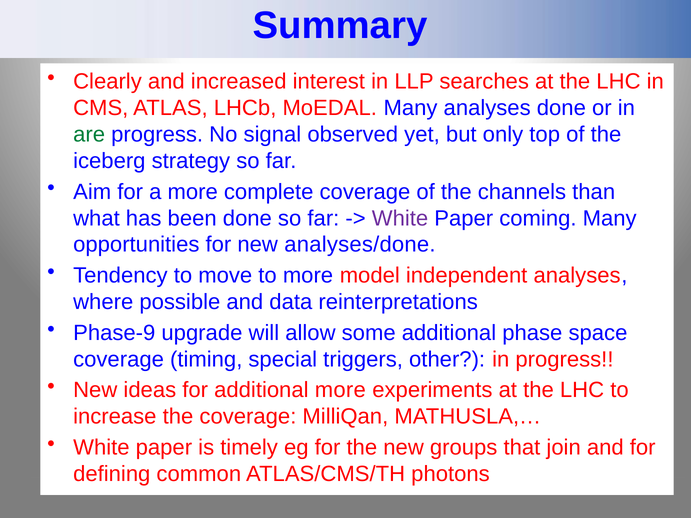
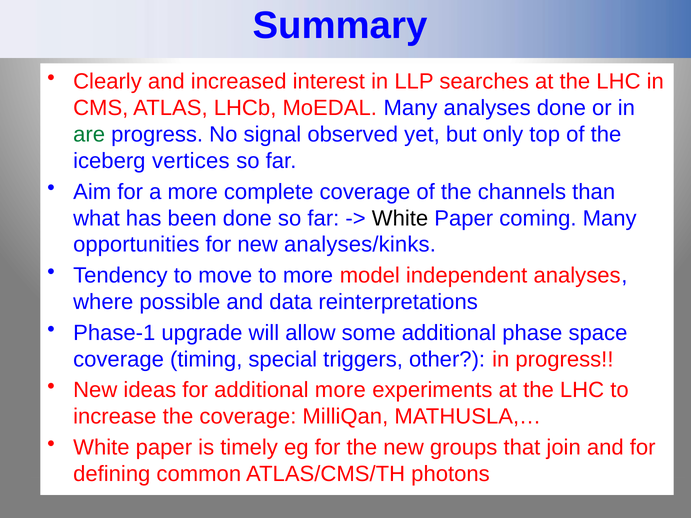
strategy: strategy -> vertices
White at (400, 218) colour: purple -> black
analyses/done: analyses/done -> analyses/kinks
Phase-9: Phase-9 -> Phase-1
